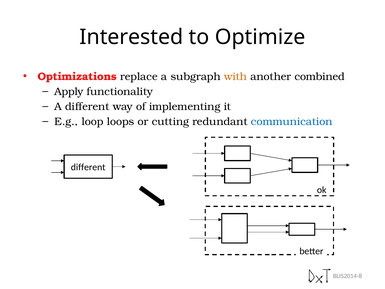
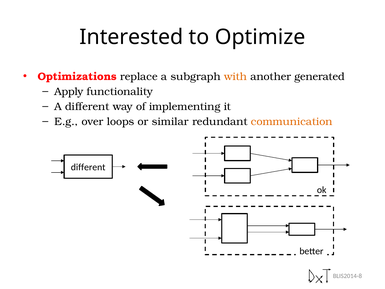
combined: combined -> generated
loop: loop -> over
cutting: cutting -> similar
communication colour: blue -> orange
